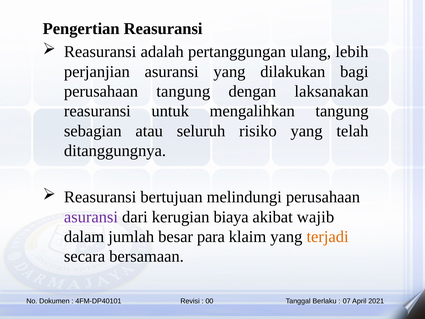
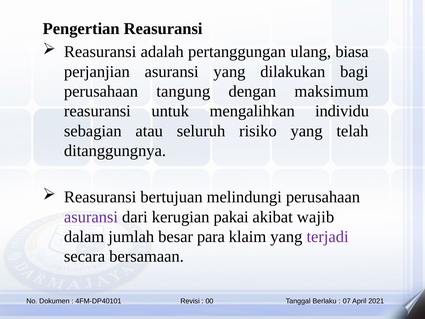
lebih: lebih -> biasa
laksanakan: laksanakan -> maksimum
mengalihkan tangung: tangung -> individu
biaya: biaya -> pakai
terjadi colour: orange -> purple
